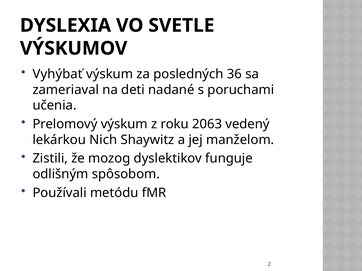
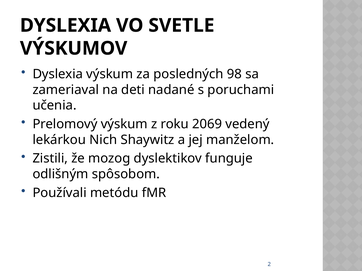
Vyhýbať at (58, 74): Vyhýbať -> Dyslexia
36: 36 -> 98
2063: 2063 -> 2069
